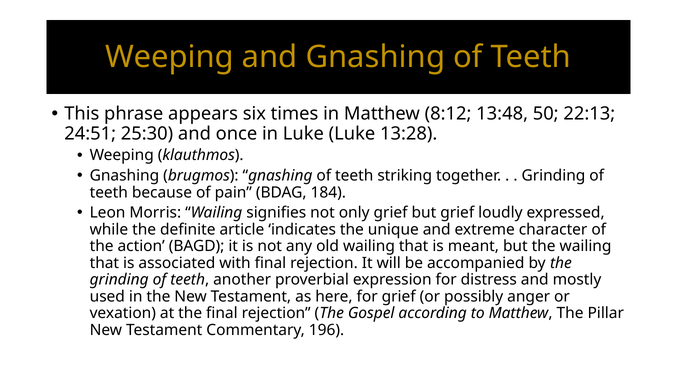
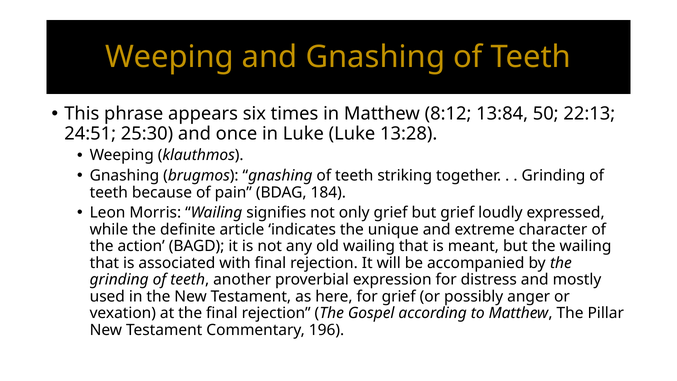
13:48: 13:48 -> 13:84
